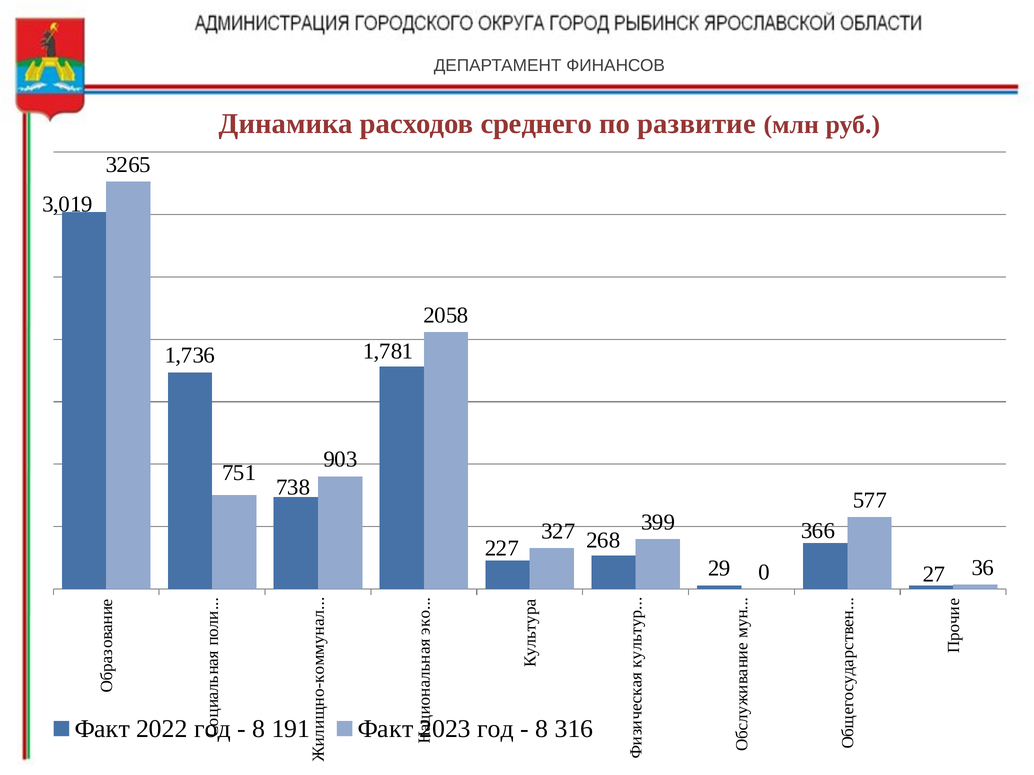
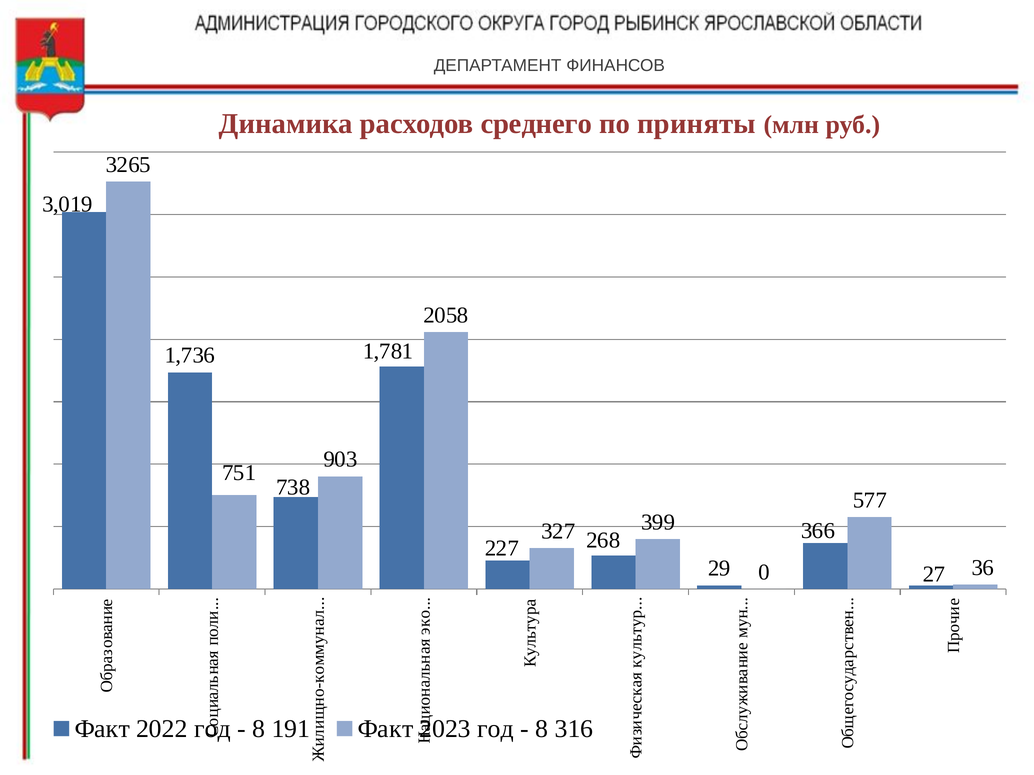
развитие: развитие -> приняты
